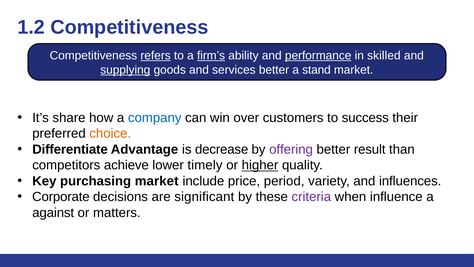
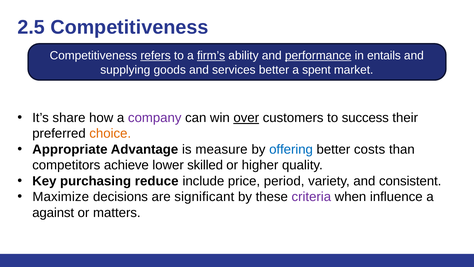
1.2: 1.2 -> 2.5
skilled: skilled -> entails
supplying underline: present -> none
stand: stand -> spent
company colour: blue -> purple
over underline: none -> present
Differentiate: Differentiate -> Appropriate
decrease: decrease -> measure
offering colour: purple -> blue
result: result -> costs
timely: timely -> skilled
higher underline: present -> none
purchasing market: market -> reduce
influences: influences -> consistent
Corporate: Corporate -> Maximize
